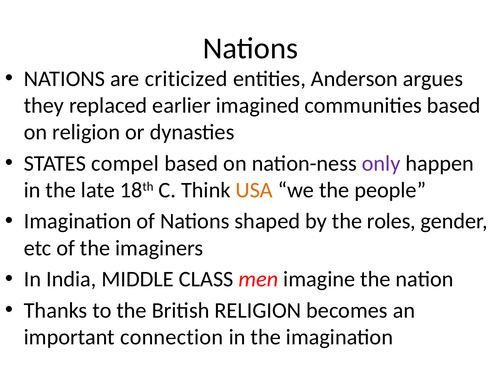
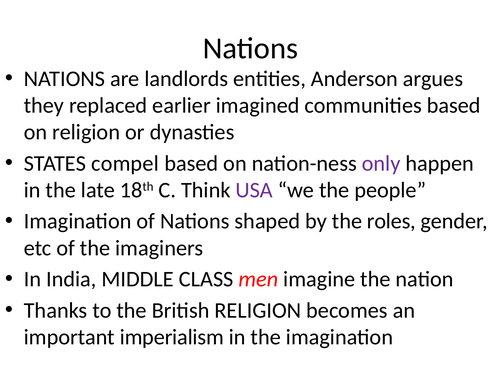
criticized: criticized -> landlords
USA colour: orange -> purple
connection: connection -> imperialism
